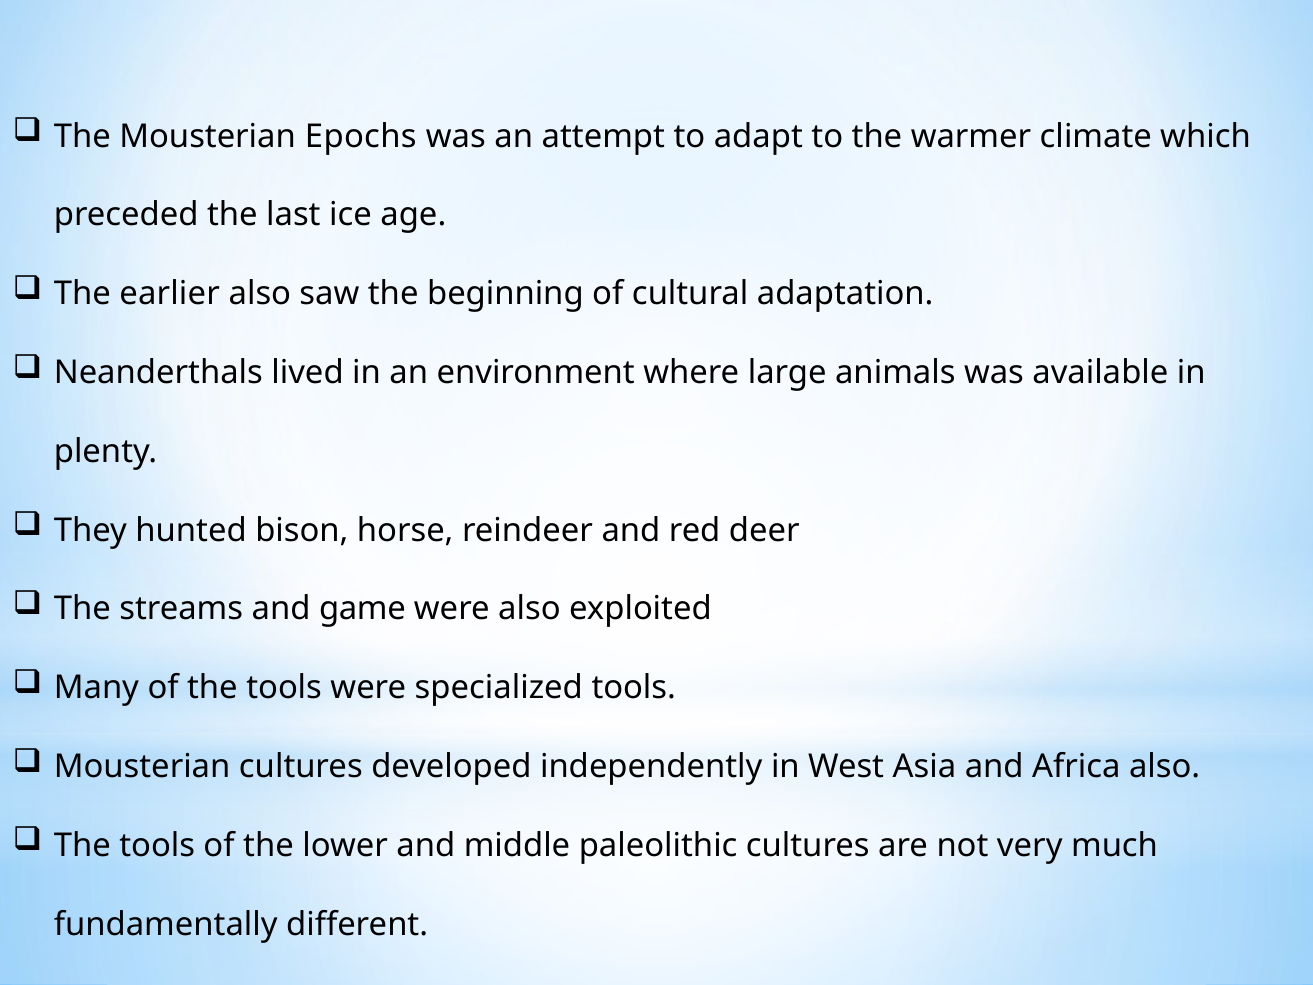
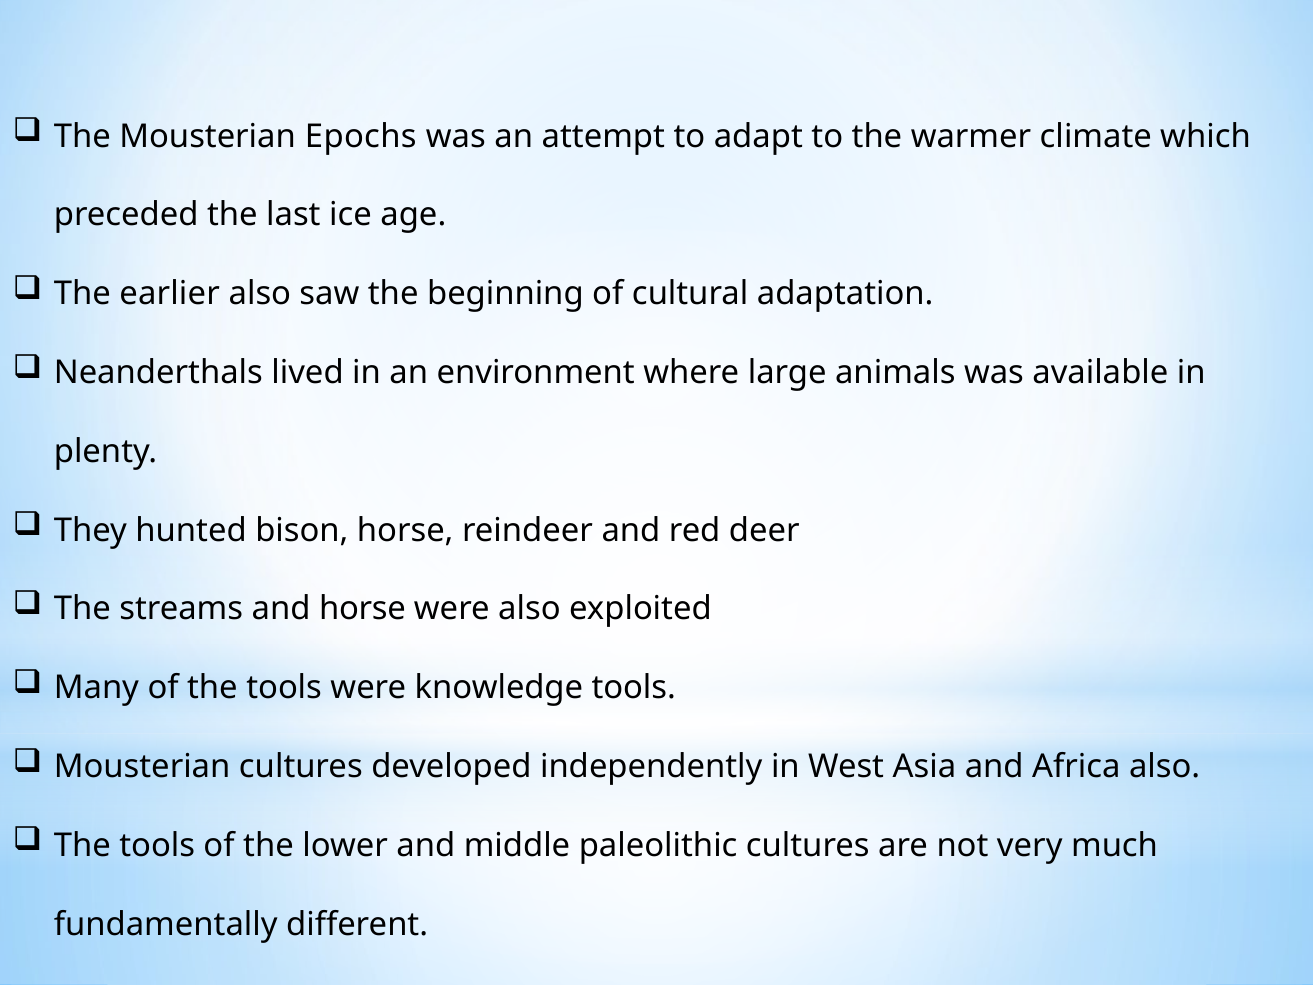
and game: game -> horse
specialized: specialized -> knowledge
